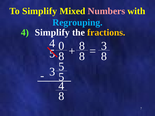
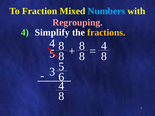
To Simplify: Simplify -> Fraction
Numbers colour: pink -> light blue
Regrouping colour: light blue -> pink
0 at (61, 46): 0 -> 8
3 at (104, 46): 3 -> 4
5 at (61, 77): 5 -> 6
